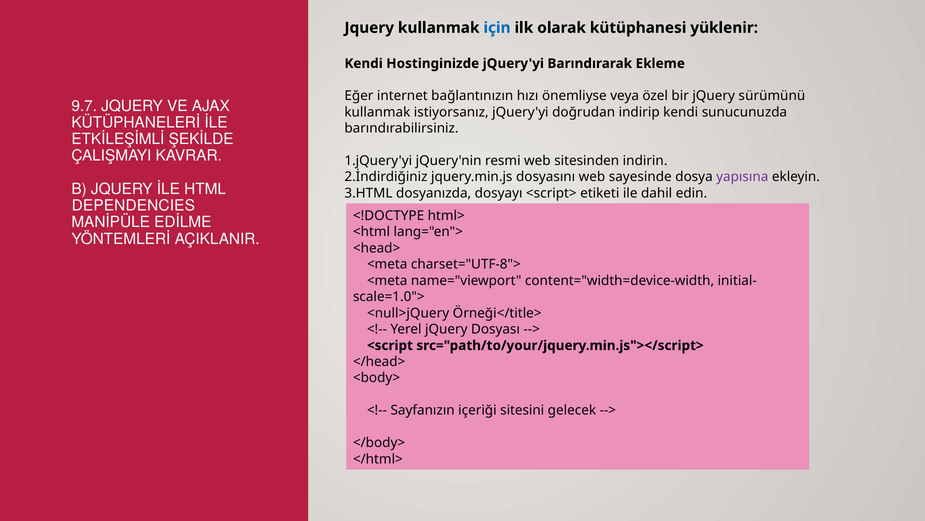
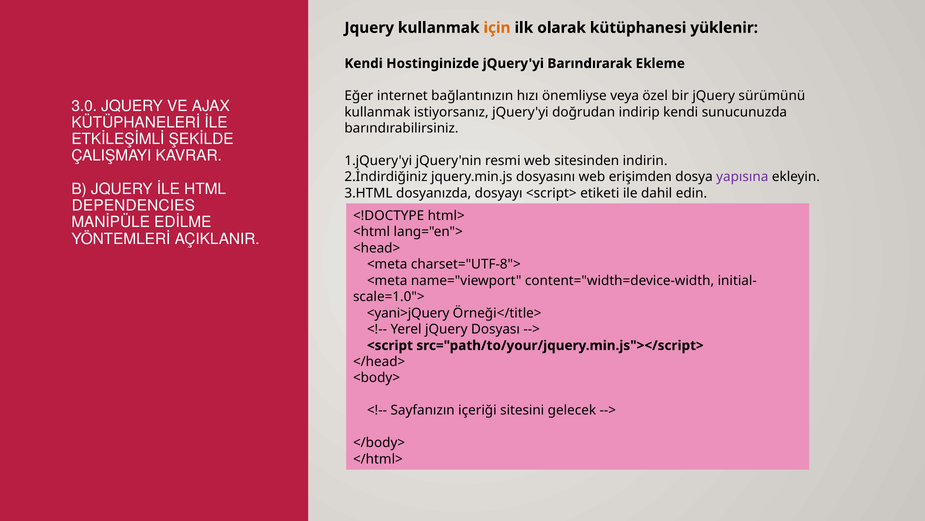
için colour: blue -> orange
9.7: 9.7 -> 3.0
sayesinde: sayesinde -> erişimden
<null>jQuery: <null>jQuery -> <yani>jQuery
